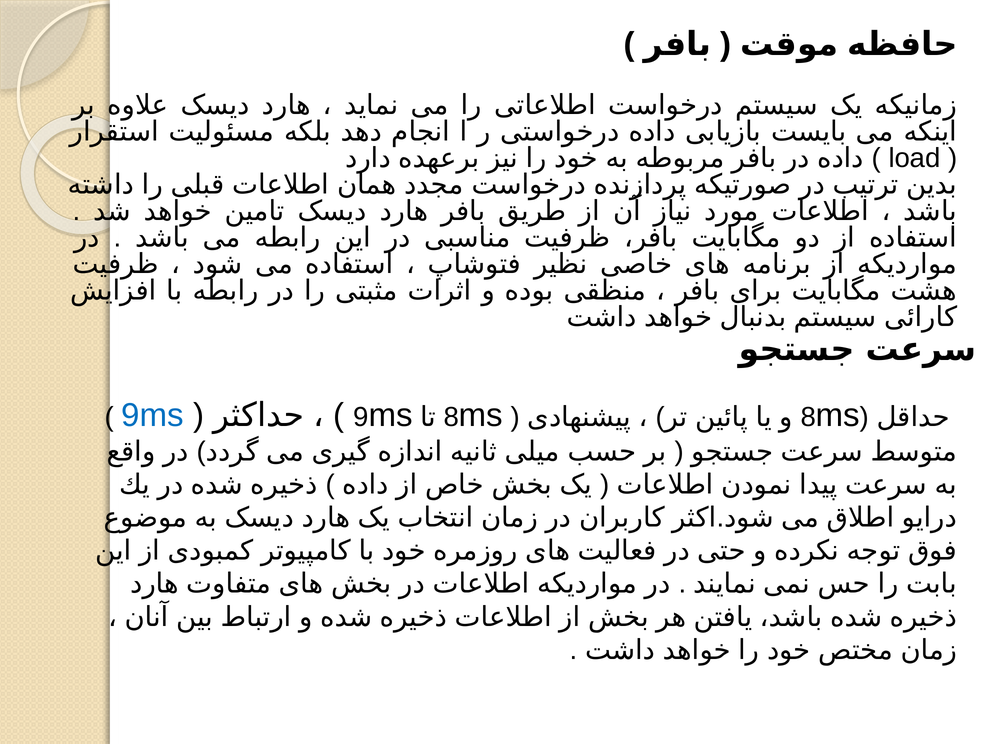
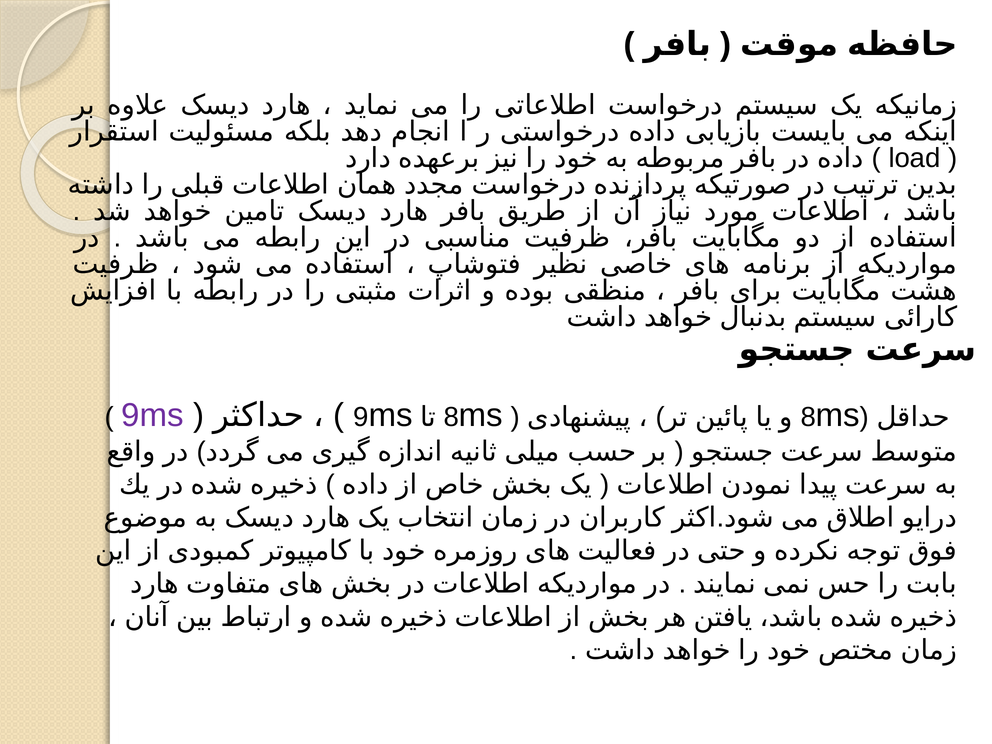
9ms colour: blue -> purple
